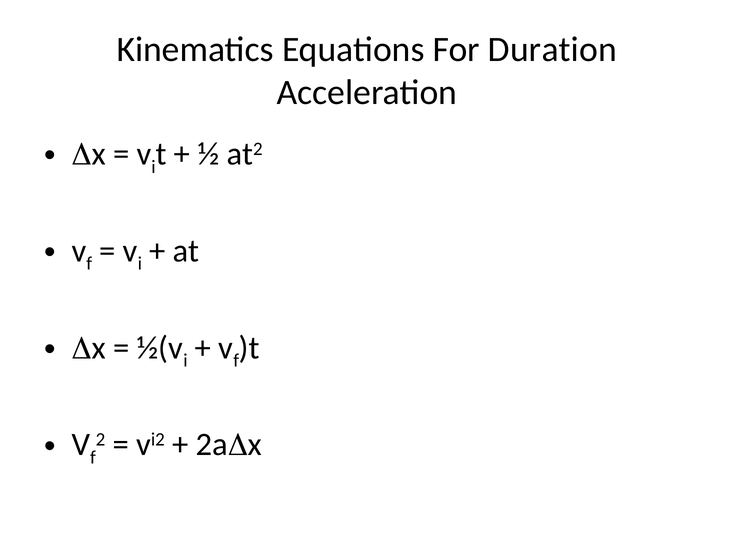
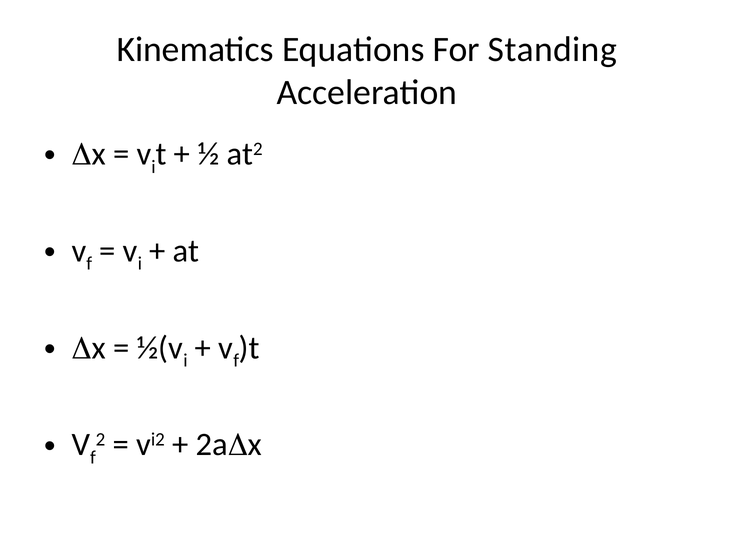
Duration: Duration -> Standing
